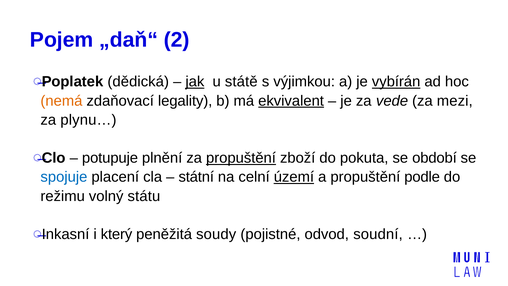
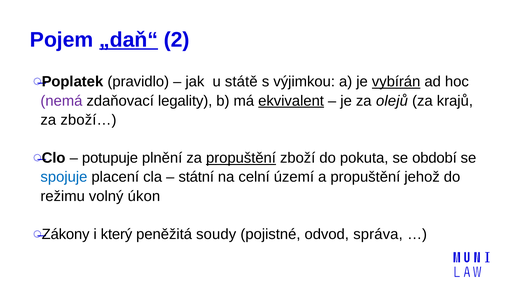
„daň“ underline: none -> present
dědická: dědická -> pravidlo
jak underline: present -> none
nemá colour: orange -> purple
vede: vede -> olejů
mezi: mezi -> krajů
plynu…: plynu… -> zboží…
území underline: present -> none
podle: podle -> jehož
státu: státu -> úkon
Inkasní: Inkasní -> Zákony
soudní: soudní -> správa
